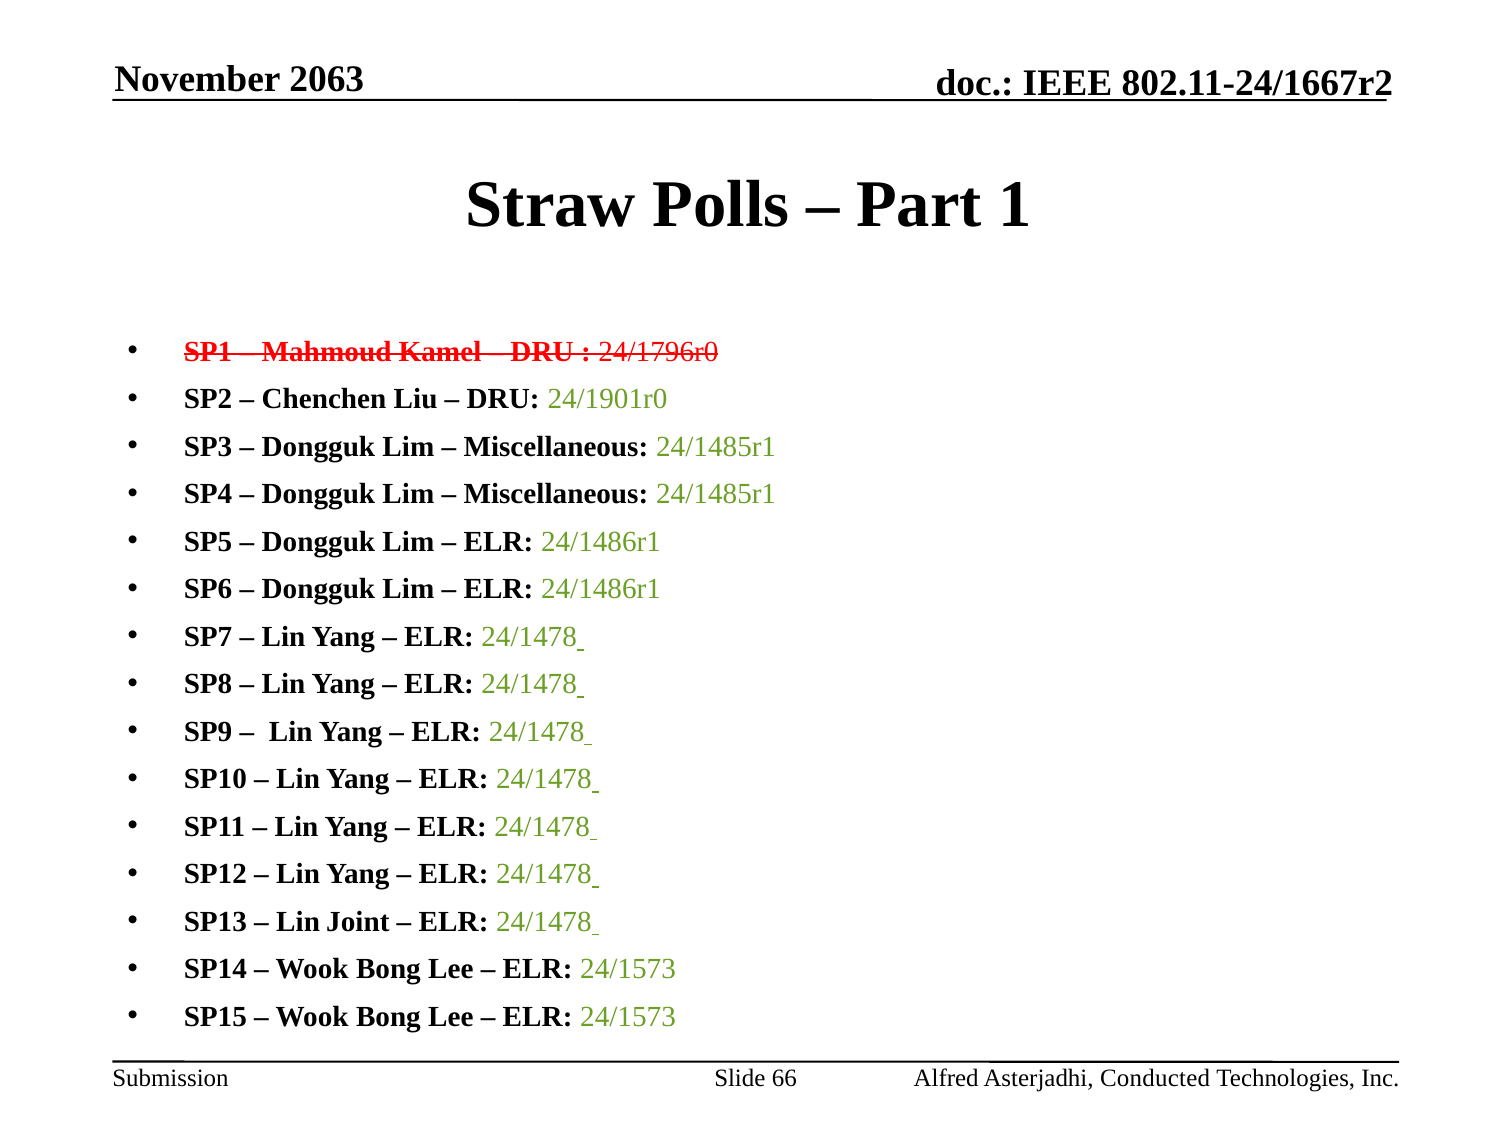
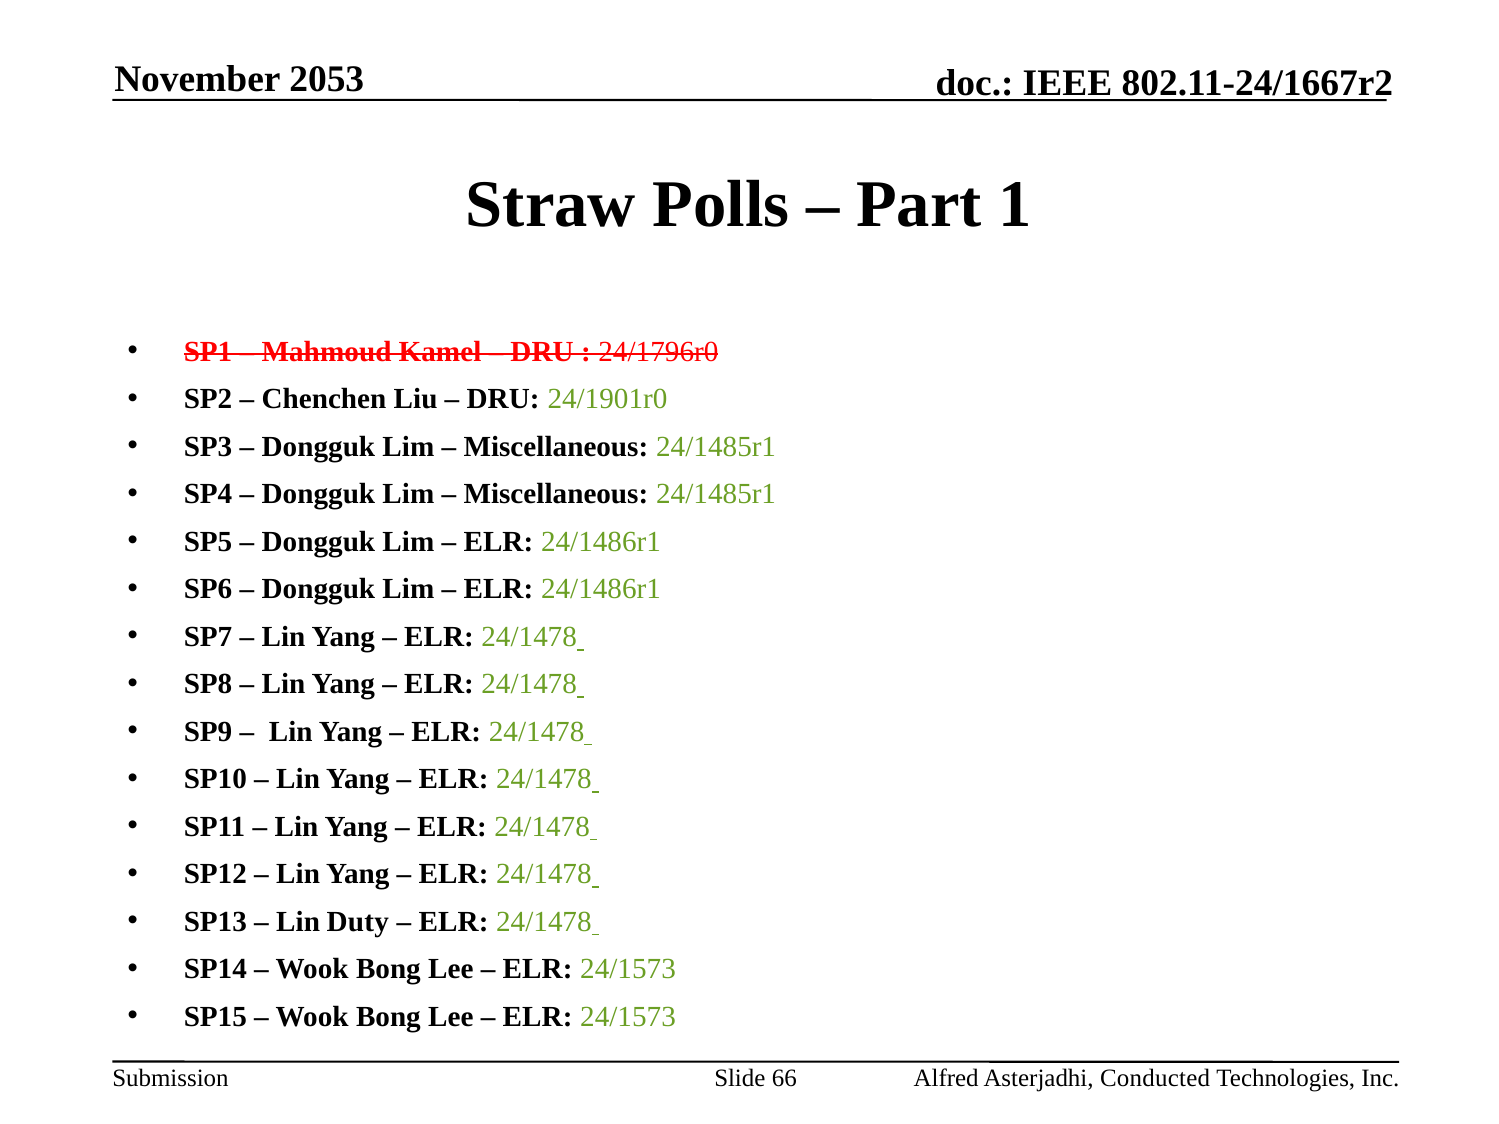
2063: 2063 -> 2053
Joint: Joint -> Duty
